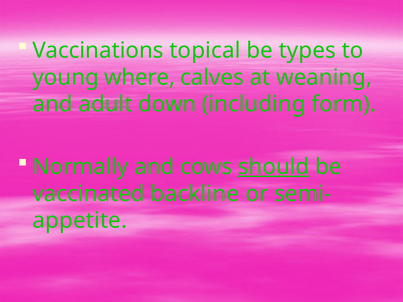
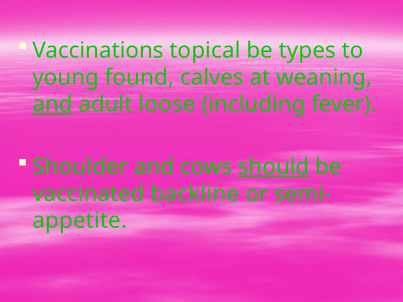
where: where -> found
and at (53, 104) underline: none -> present
down: down -> loose
form: form -> fever
Normally: Normally -> Shoulder
